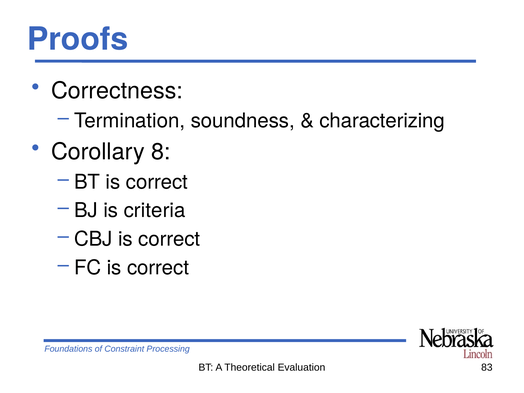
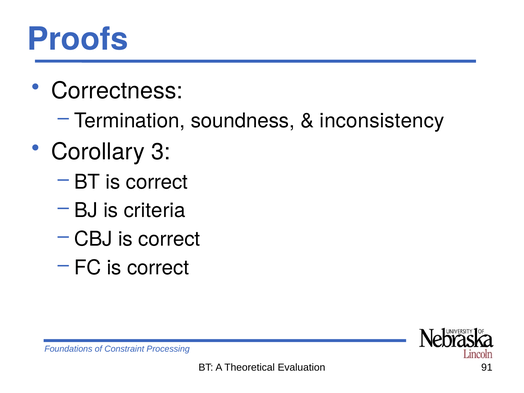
characterizing: characterizing -> inconsistency
8: 8 -> 3
83: 83 -> 91
